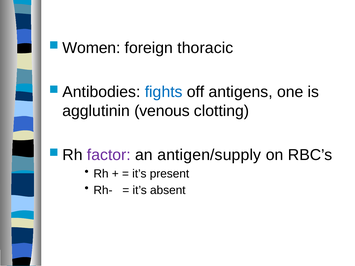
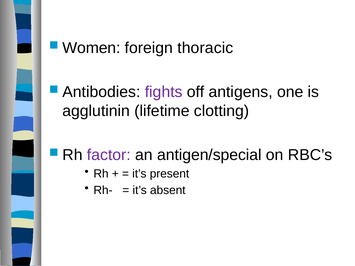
fights colour: blue -> purple
venous: venous -> lifetime
antigen/supply: antigen/supply -> antigen/special
